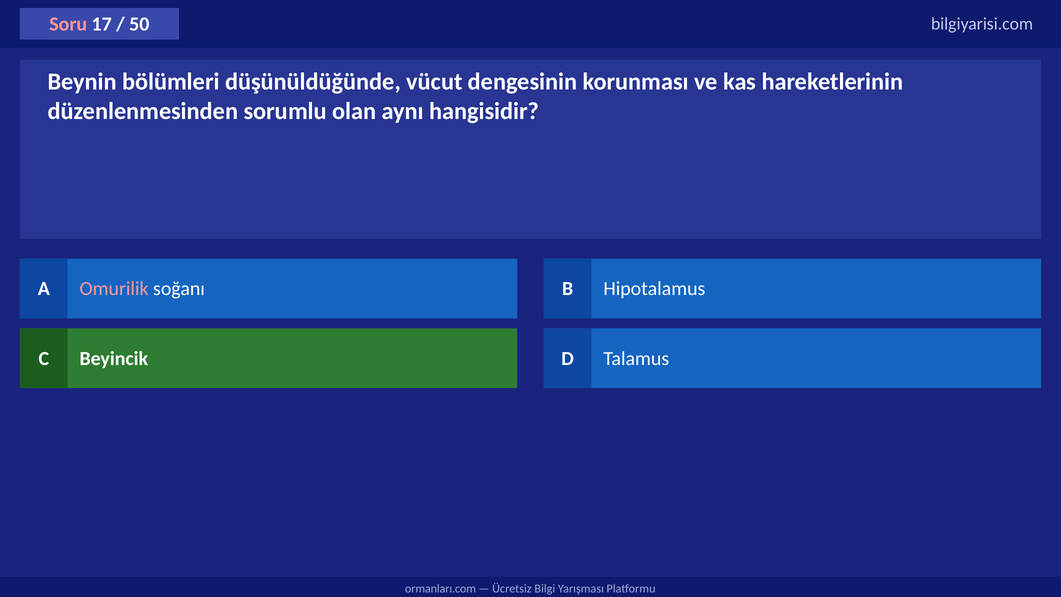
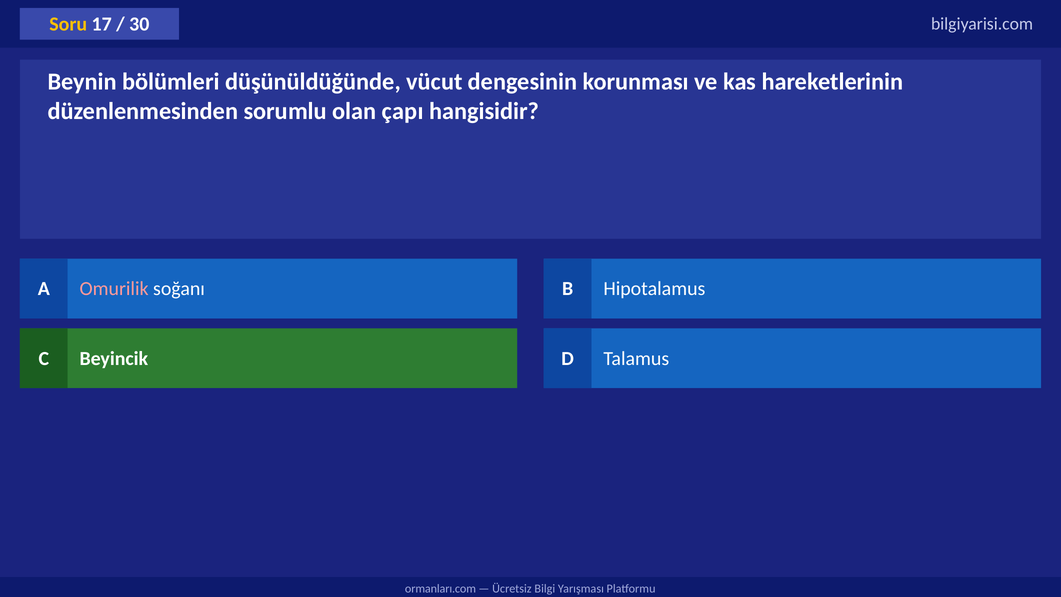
Soru colour: pink -> yellow
50: 50 -> 30
aynı: aynı -> çapı
